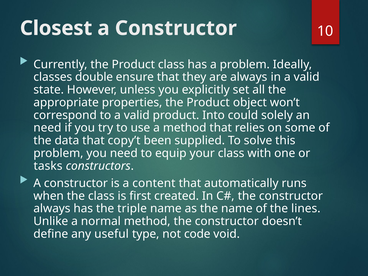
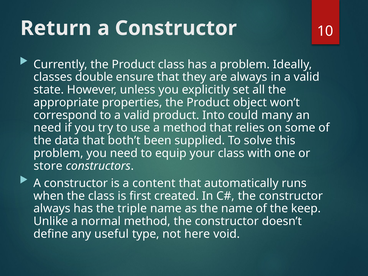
Closest: Closest -> Return
solely: solely -> many
copy’t: copy’t -> both’t
tasks: tasks -> store
lines: lines -> keep
code: code -> here
